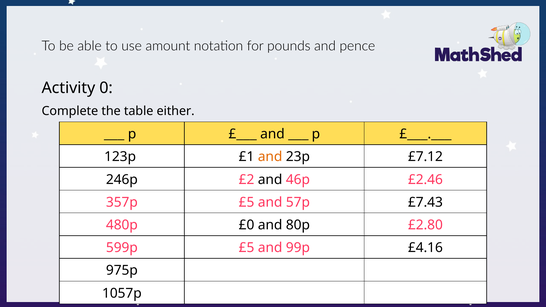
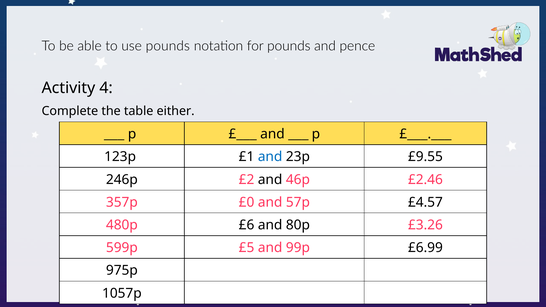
use amount: amount -> pounds
0: 0 -> 4
and at (270, 157) colour: orange -> blue
£7.12: £7.12 -> £9.55
357p £5: £5 -> £0
£7.43: £7.43 -> £4.57
£0: £0 -> £6
£2.80: £2.80 -> £3.26
£4.16: £4.16 -> £6.99
